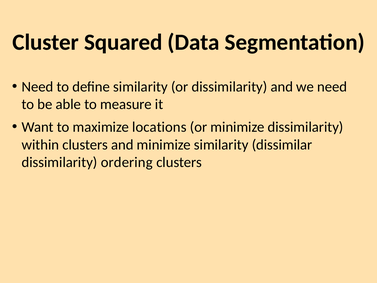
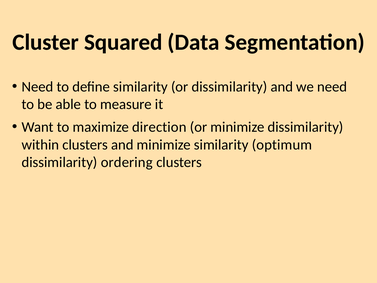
locations: locations -> direction
dissimilar: dissimilar -> optimum
